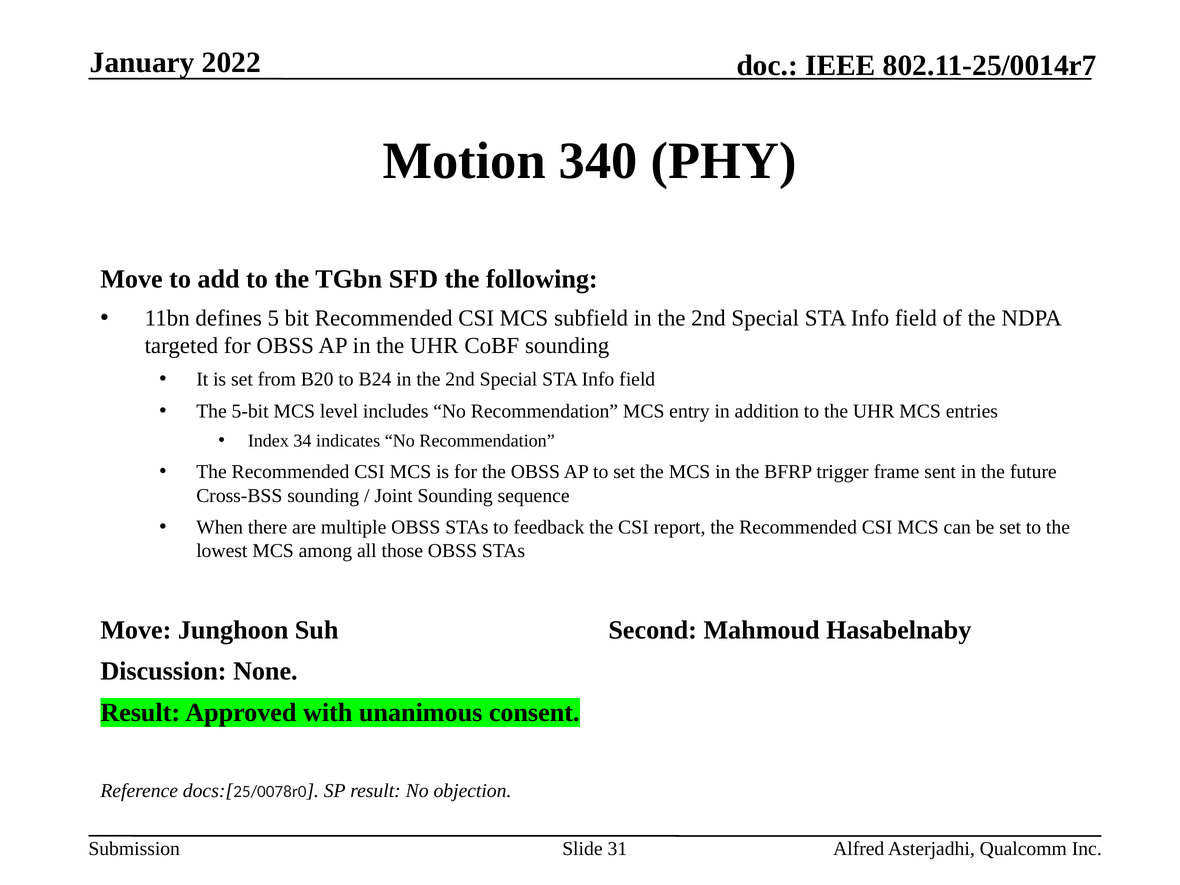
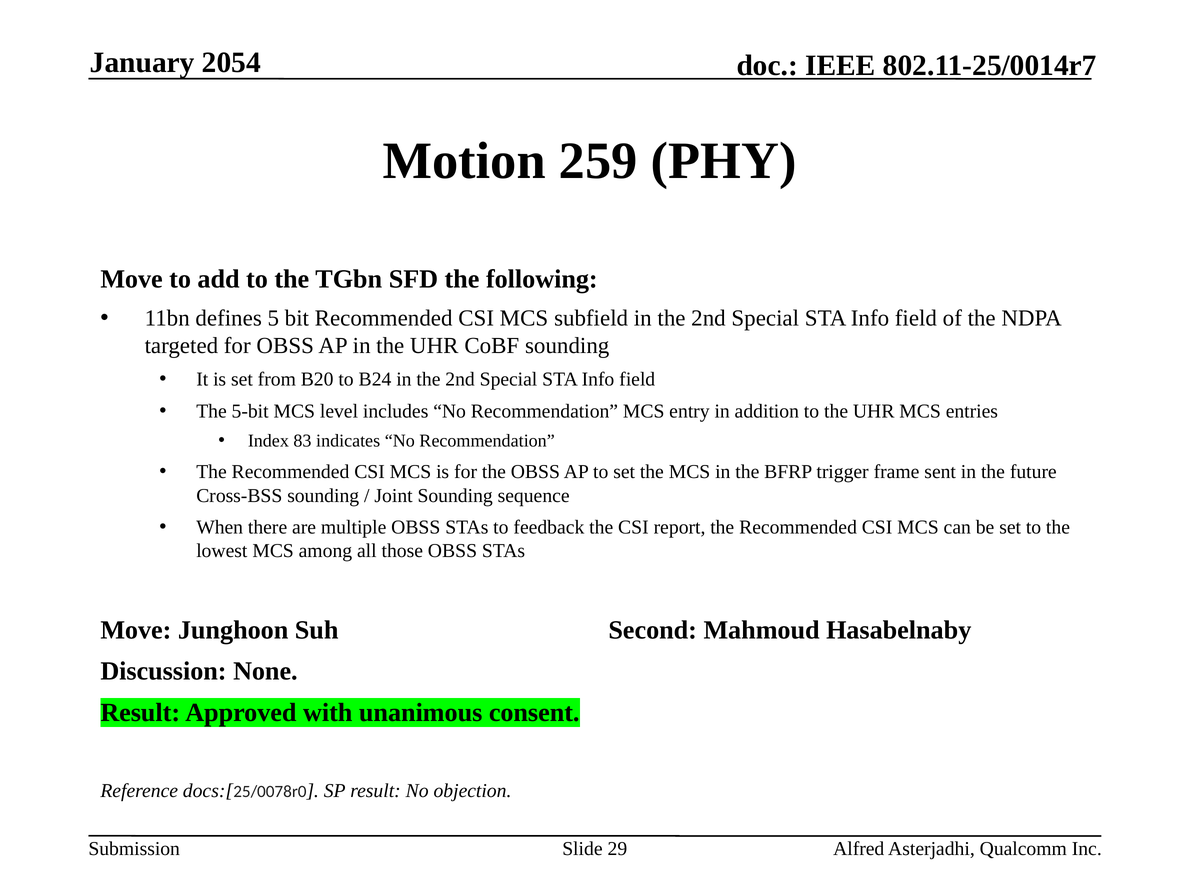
2022: 2022 -> 2054
340: 340 -> 259
34: 34 -> 83
31: 31 -> 29
